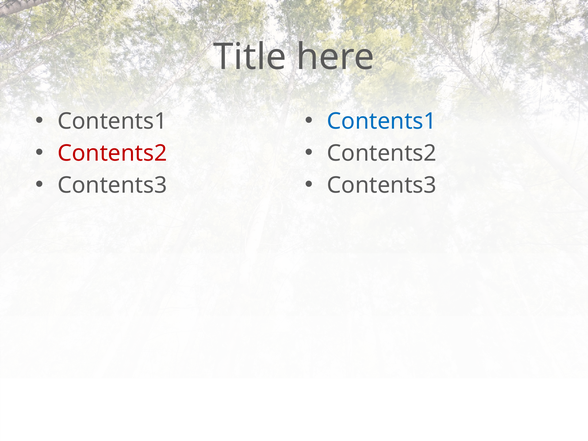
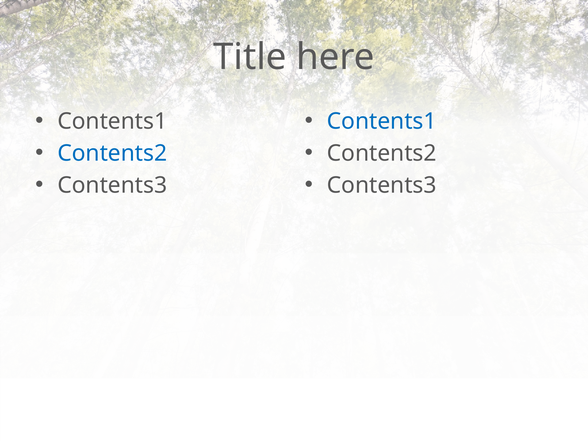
Contents2 at (112, 153) colour: red -> blue
